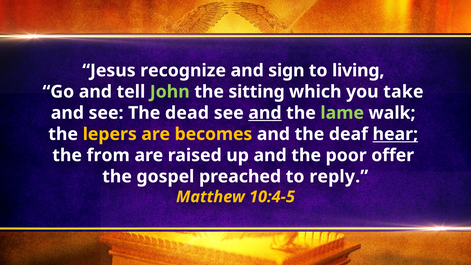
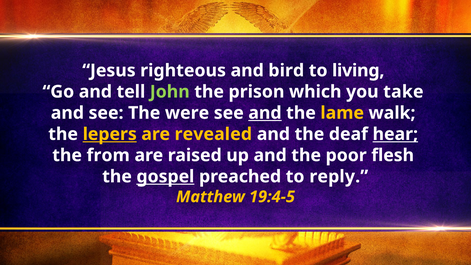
recognize: recognize -> righteous
sign: sign -> bird
sitting: sitting -> prison
dead: dead -> were
lame colour: light green -> yellow
lepers underline: none -> present
becomes: becomes -> revealed
offer: offer -> flesh
gospel underline: none -> present
10:4-5: 10:4-5 -> 19:4-5
